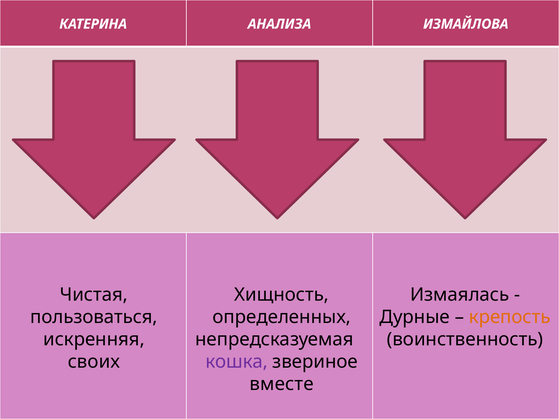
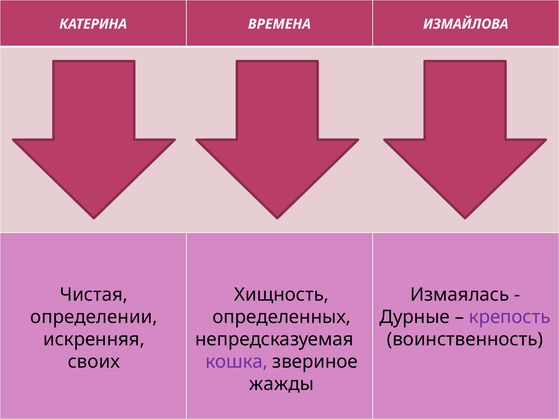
АНАЛИЗА: АНАЛИЗА -> ВРЕМЕНА
пользоваться: пользоваться -> определении
крепость at (510, 317) colour: orange -> purple
вместе: вместе -> жажды
